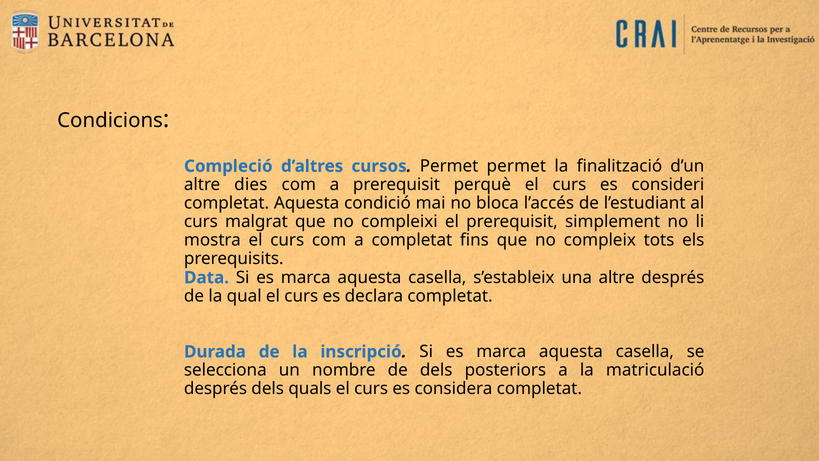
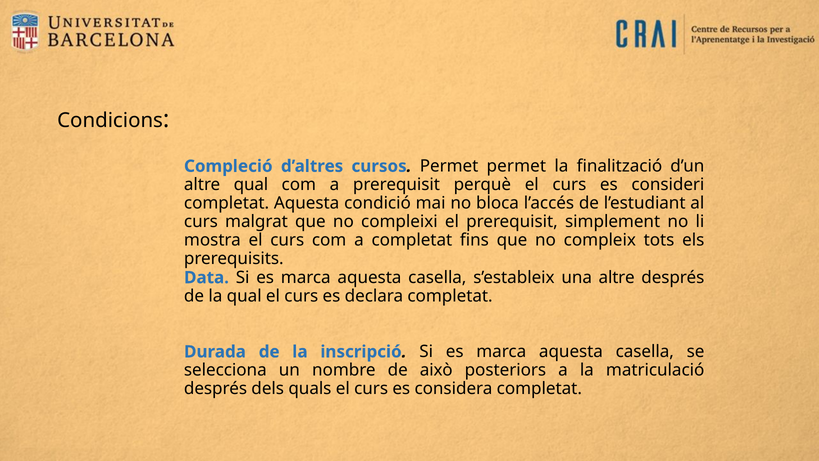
altre dies: dies -> qual
de dels: dels -> això
